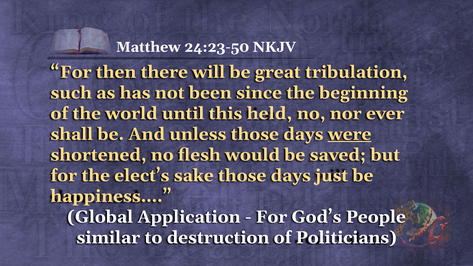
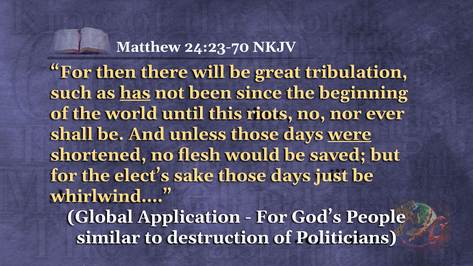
24:23-50: 24:23-50 -> 24:23-70
has underline: none -> present
held: held -> riots
happiness…: happiness… -> whirlwind…
